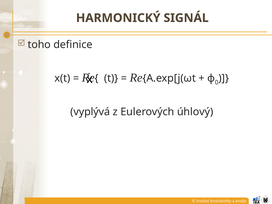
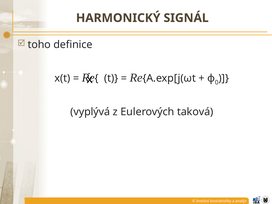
úhlový: úhlový -> taková
